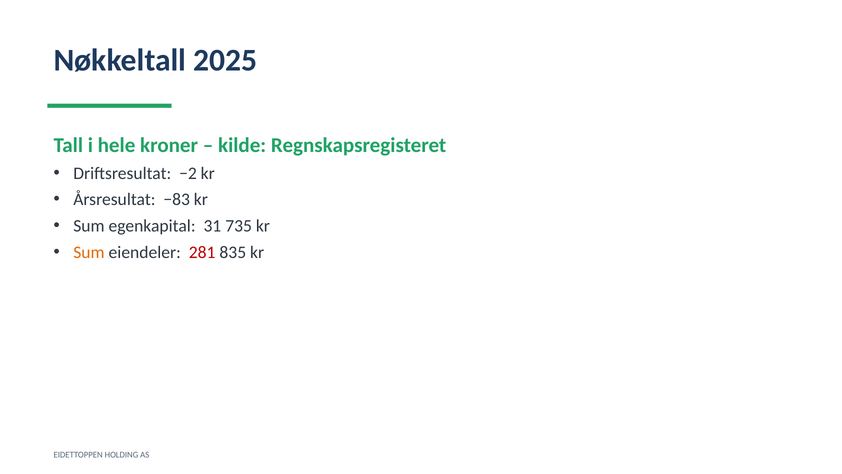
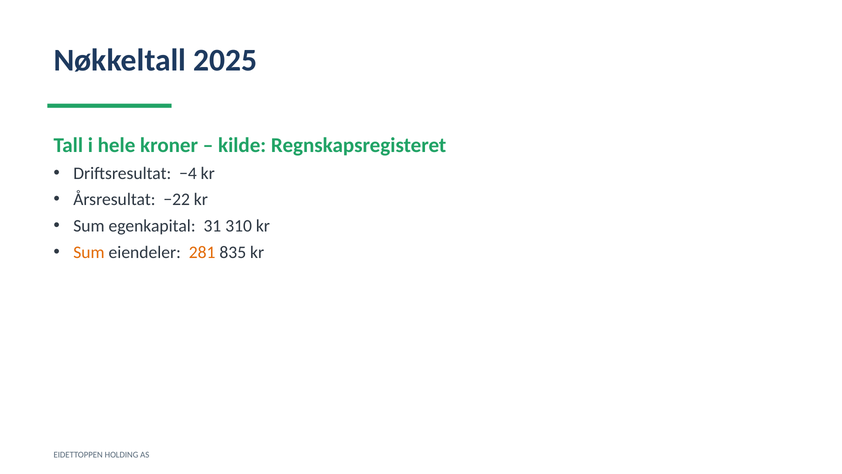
−2: −2 -> −4
−83: −83 -> −22
735: 735 -> 310
281 colour: red -> orange
